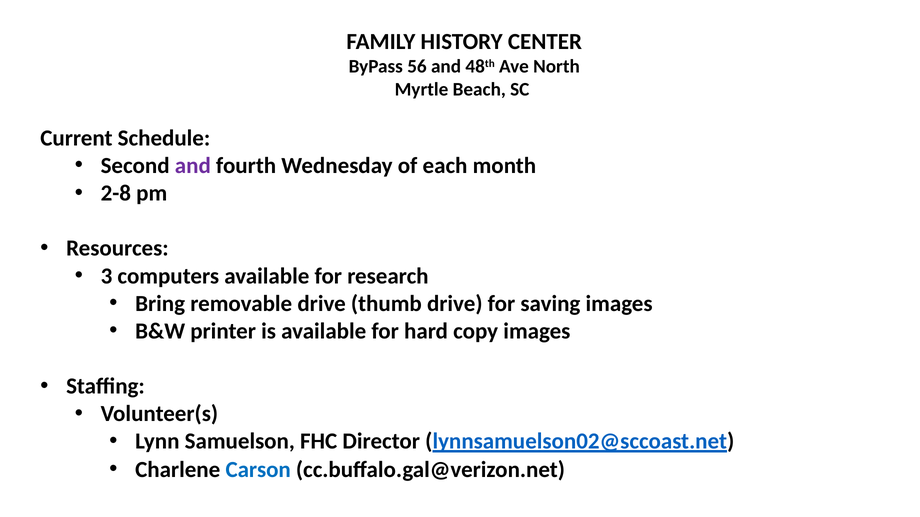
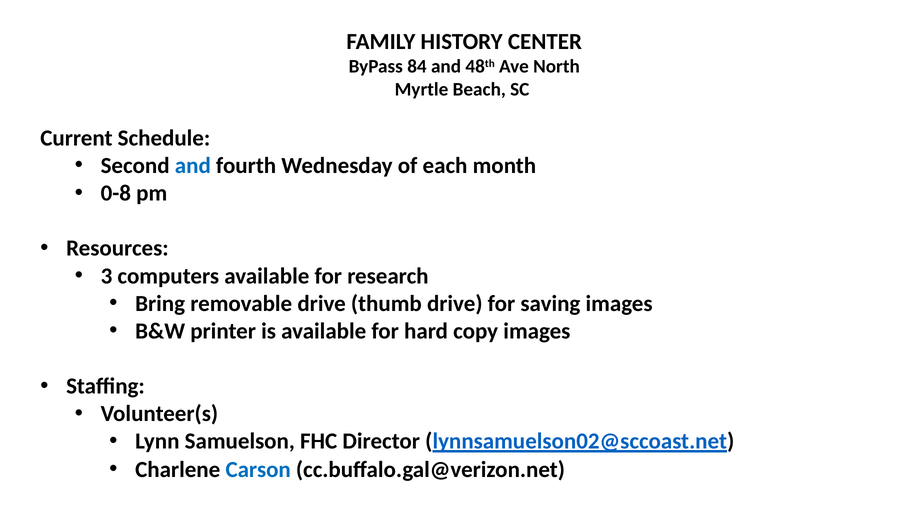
56: 56 -> 84
and at (193, 166) colour: purple -> blue
2-8: 2-8 -> 0-8
